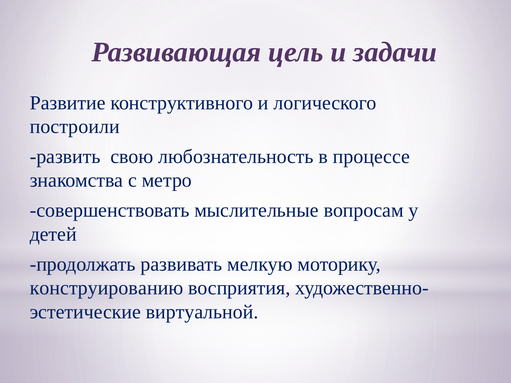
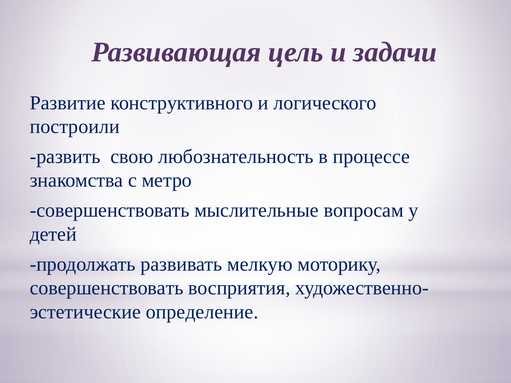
конструированию at (107, 288): конструированию -> совершенствовать
виртуальной: виртуальной -> определение
